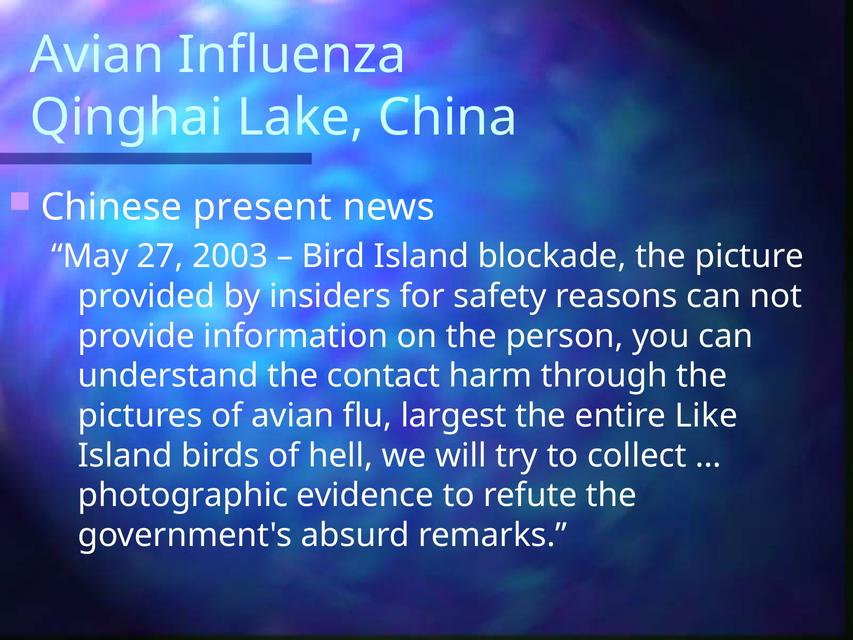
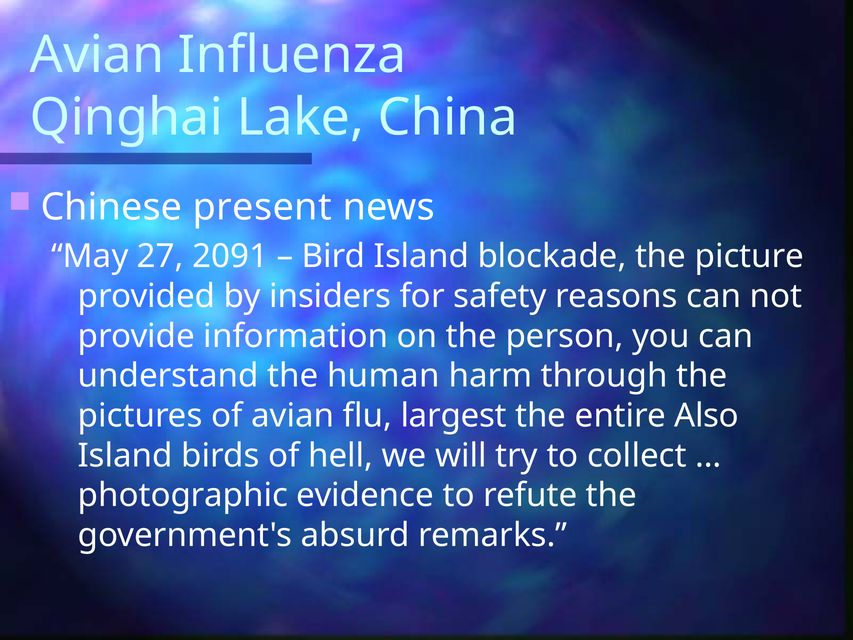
2003: 2003 -> 2091
contact: contact -> human
Like: Like -> Also
